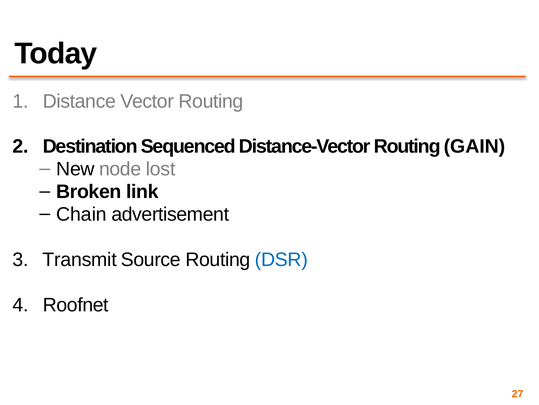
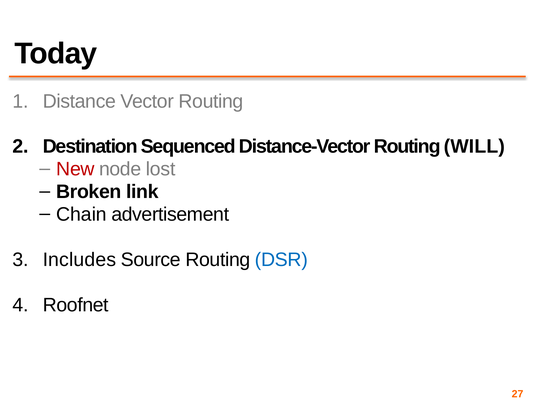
GAIN: GAIN -> WILL
New colour: black -> red
Transmit: Transmit -> Includes
